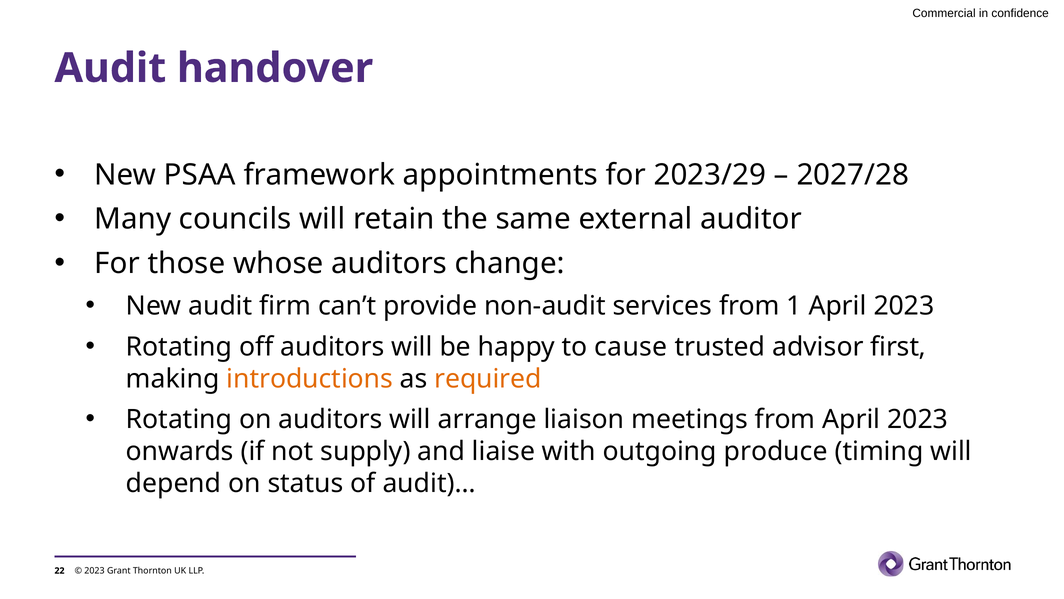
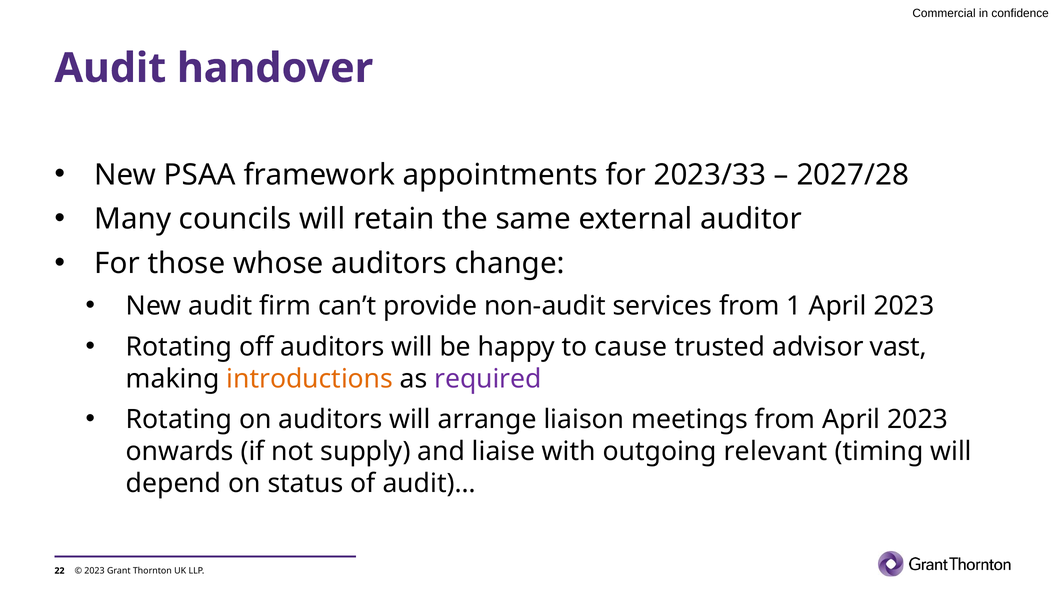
2023/29: 2023/29 -> 2023/33
first: first -> vast
required colour: orange -> purple
produce: produce -> relevant
